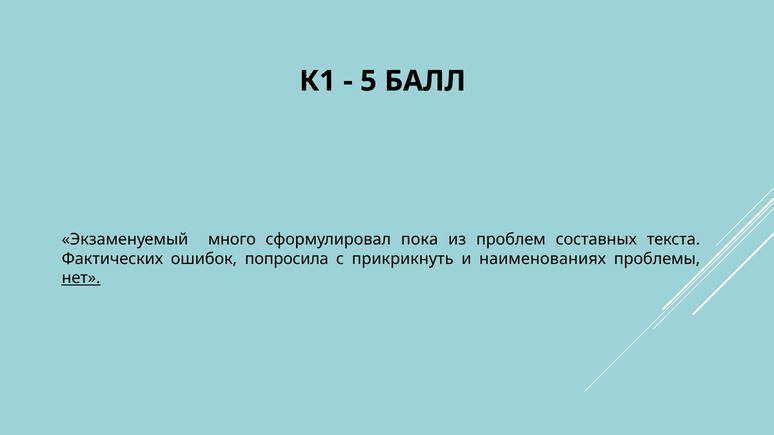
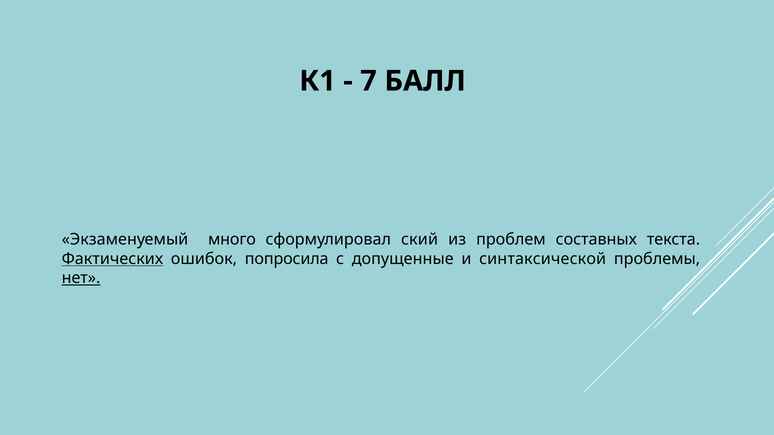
5: 5 -> 7
пока: пока -> ский
Фактических underline: none -> present
прикрикнуть: прикрикнуть -> допущенные
наименованиях: наименованиях -> синтаксической
